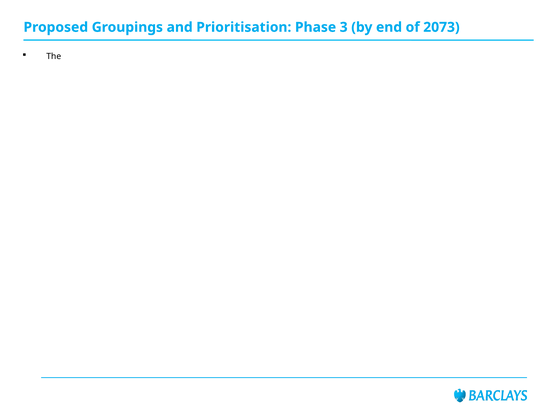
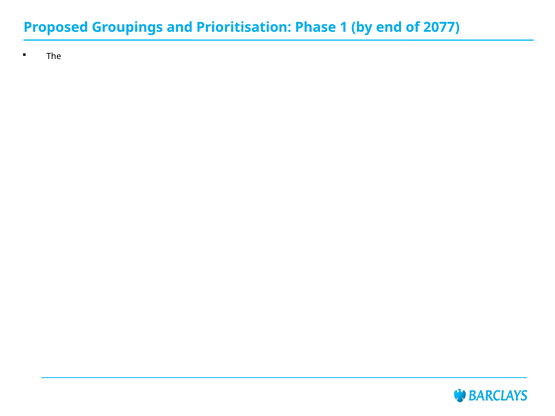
3: 3 -> 1
2073: 2073 -> 2077
